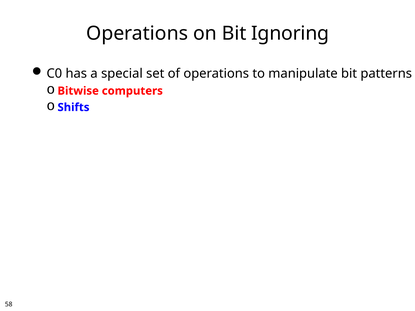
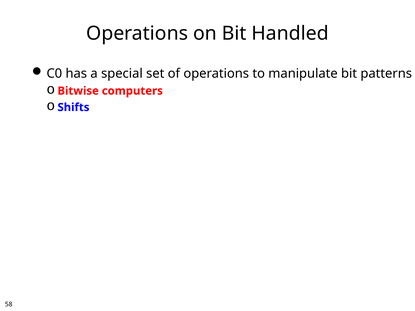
Ignoring: Ignoring -> Handled
